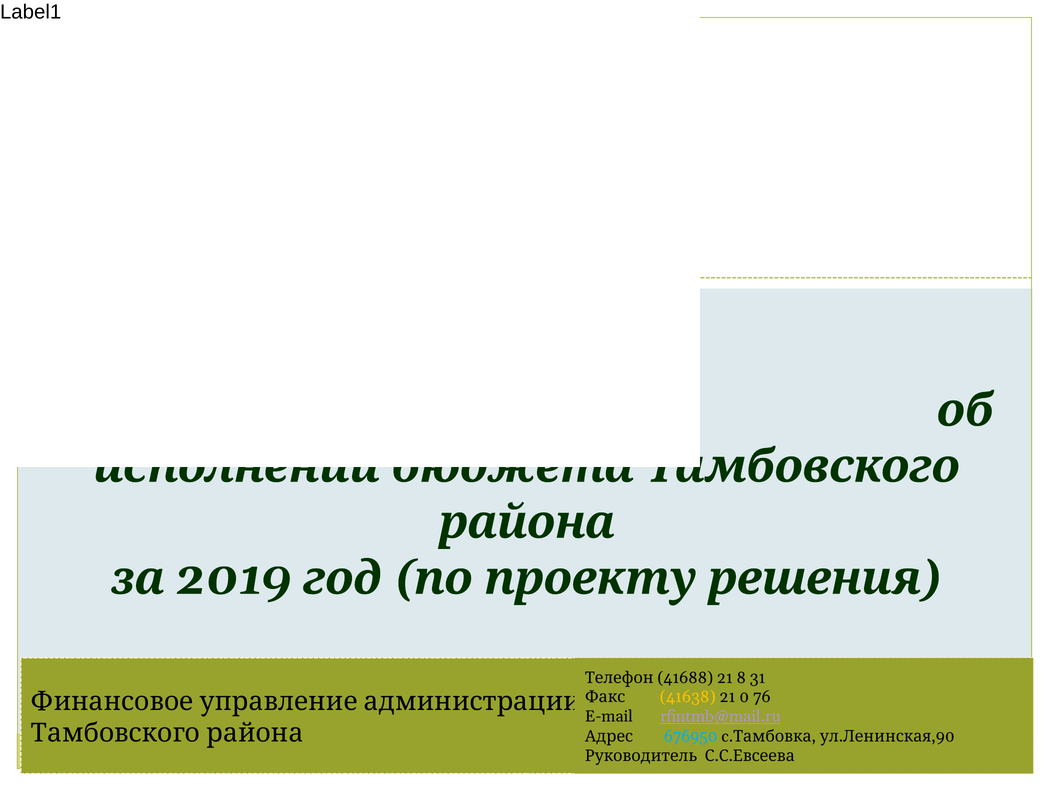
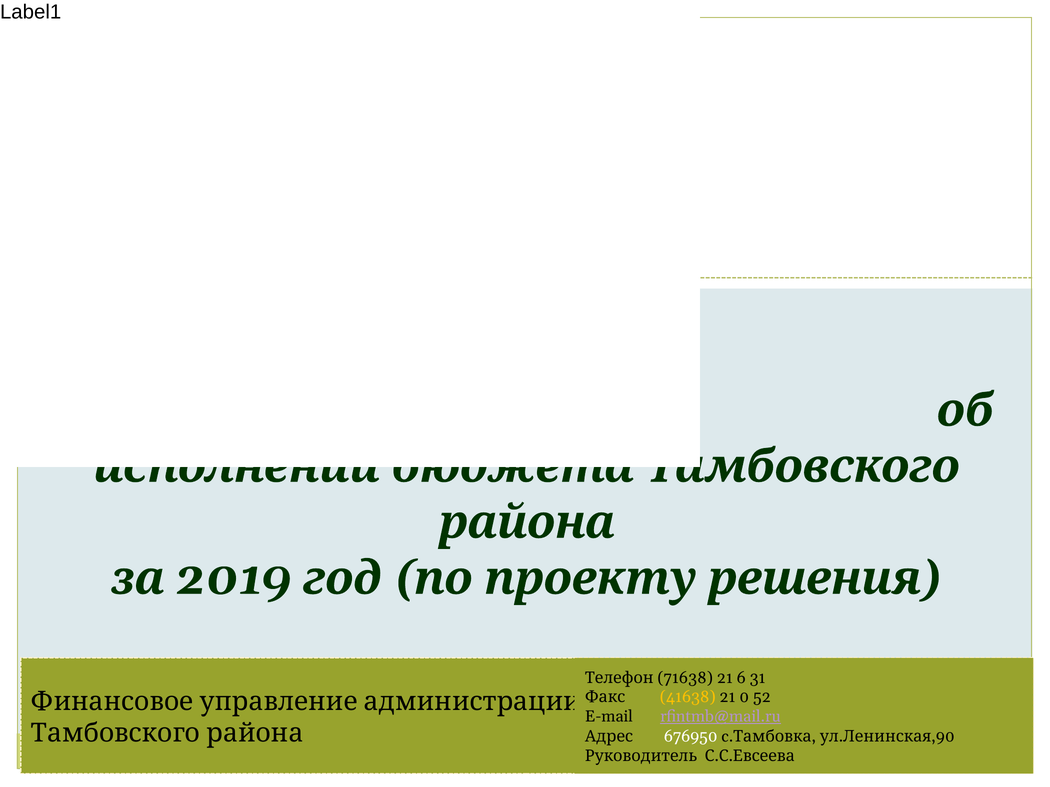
41688: 41688 -> 71638
8: 8 -> 6
76: 76 -> 52
676950 colour: light blue -> white
